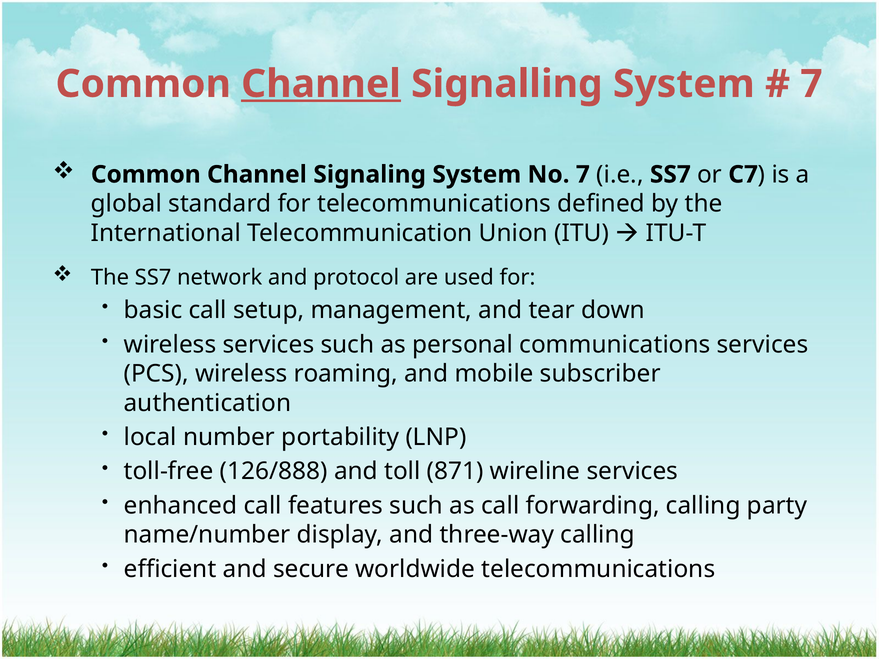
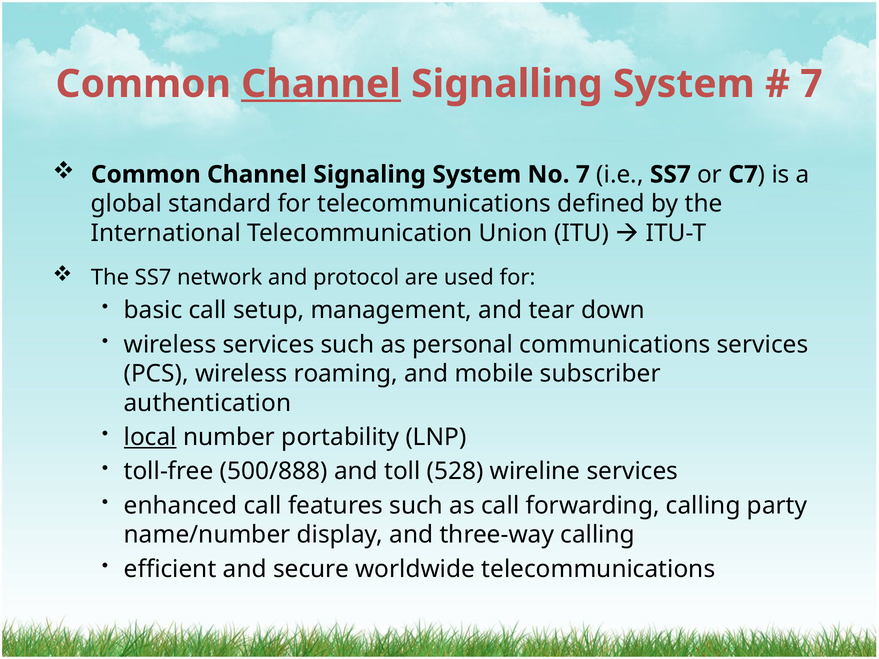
local underline: none -> present
126/888: 126/888 -> 500/888
871: 871 -> 528
